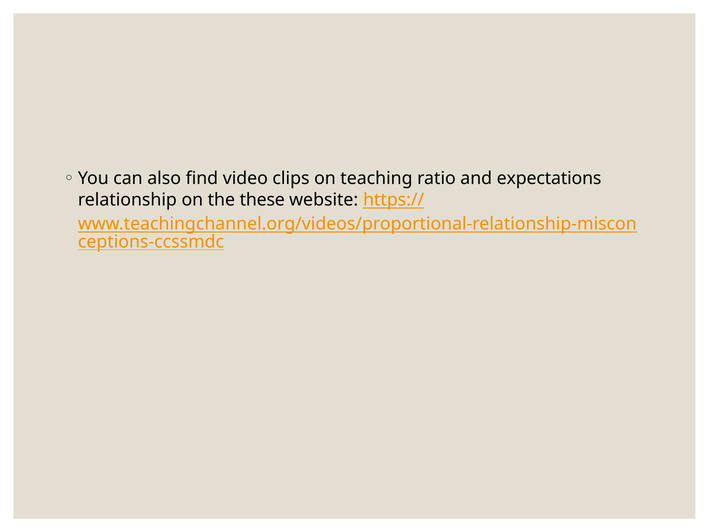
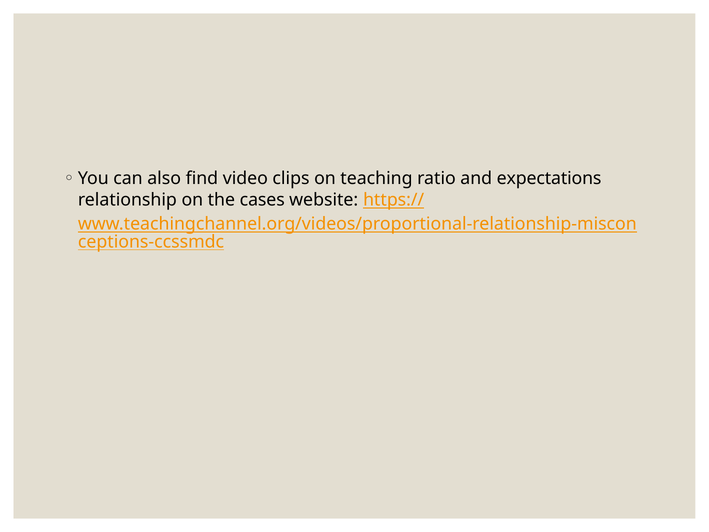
these: these -> cases
